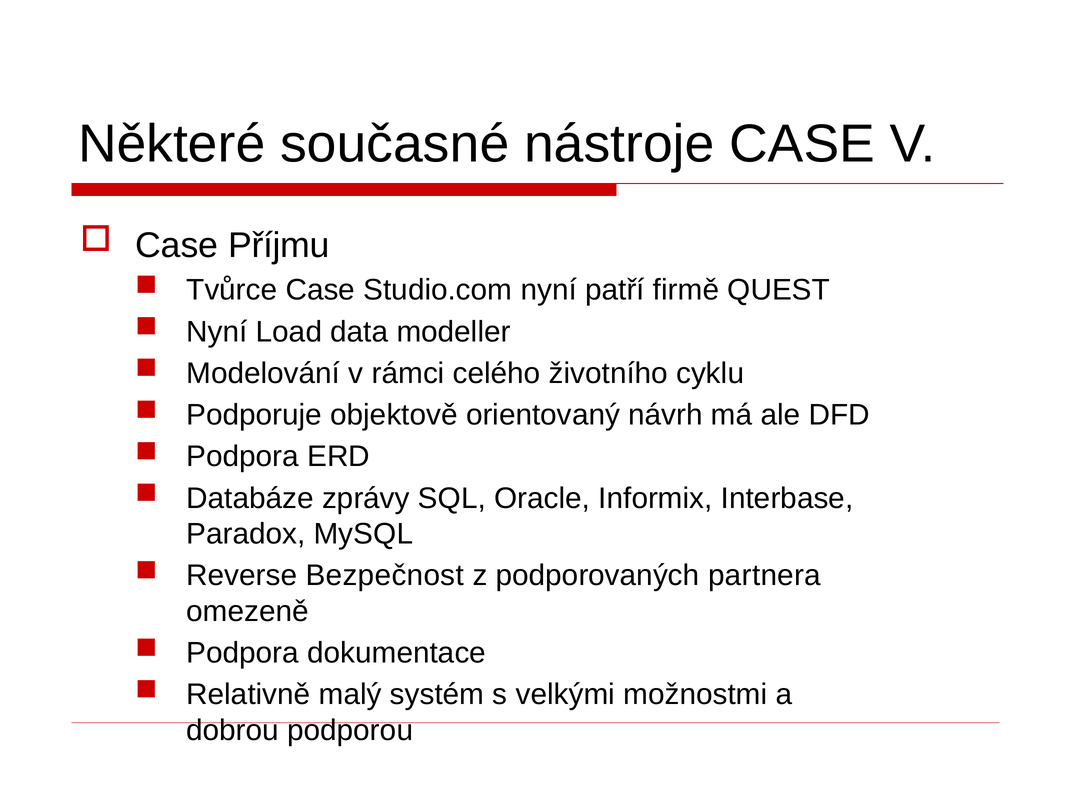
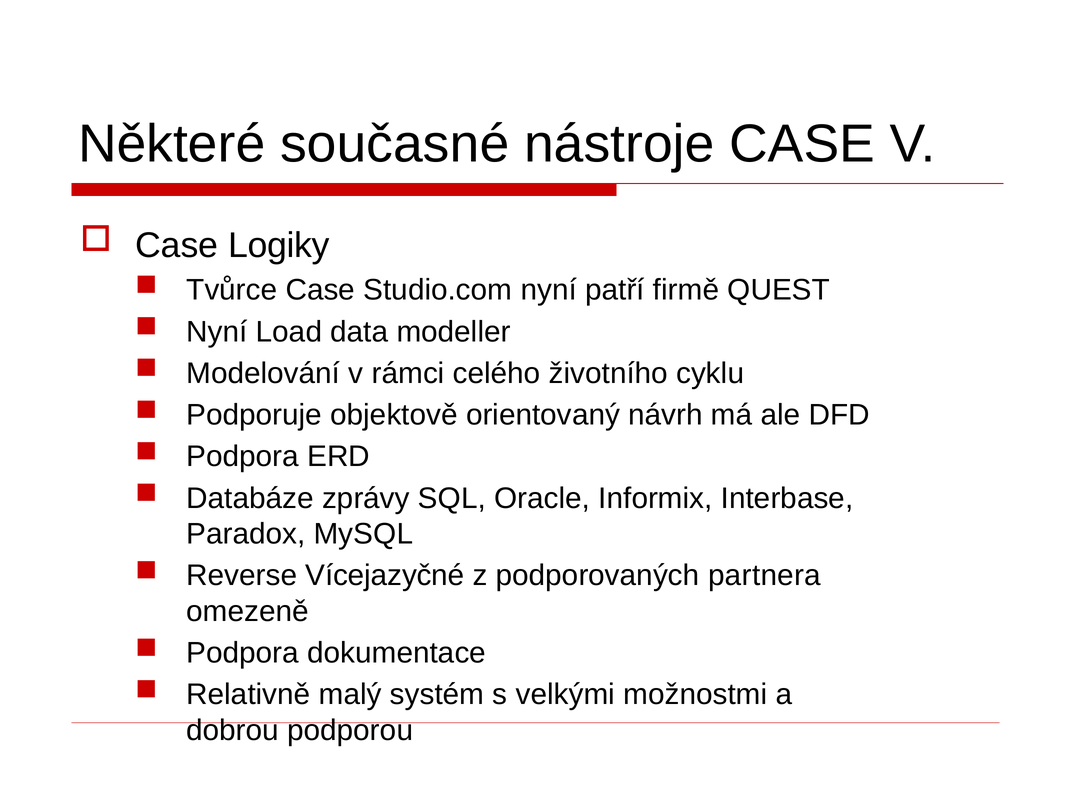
Příjmu: Příjmu -> Logiky
Bezpečnost: Bezpečnost -> Vícejazyčné
